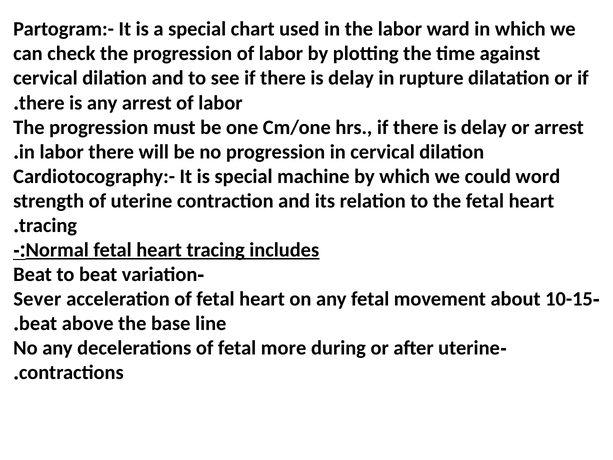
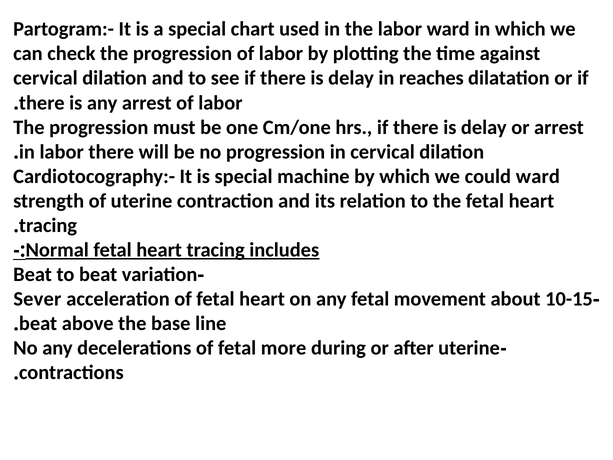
rupture: rupture -> reaches
could word: word -> ward
